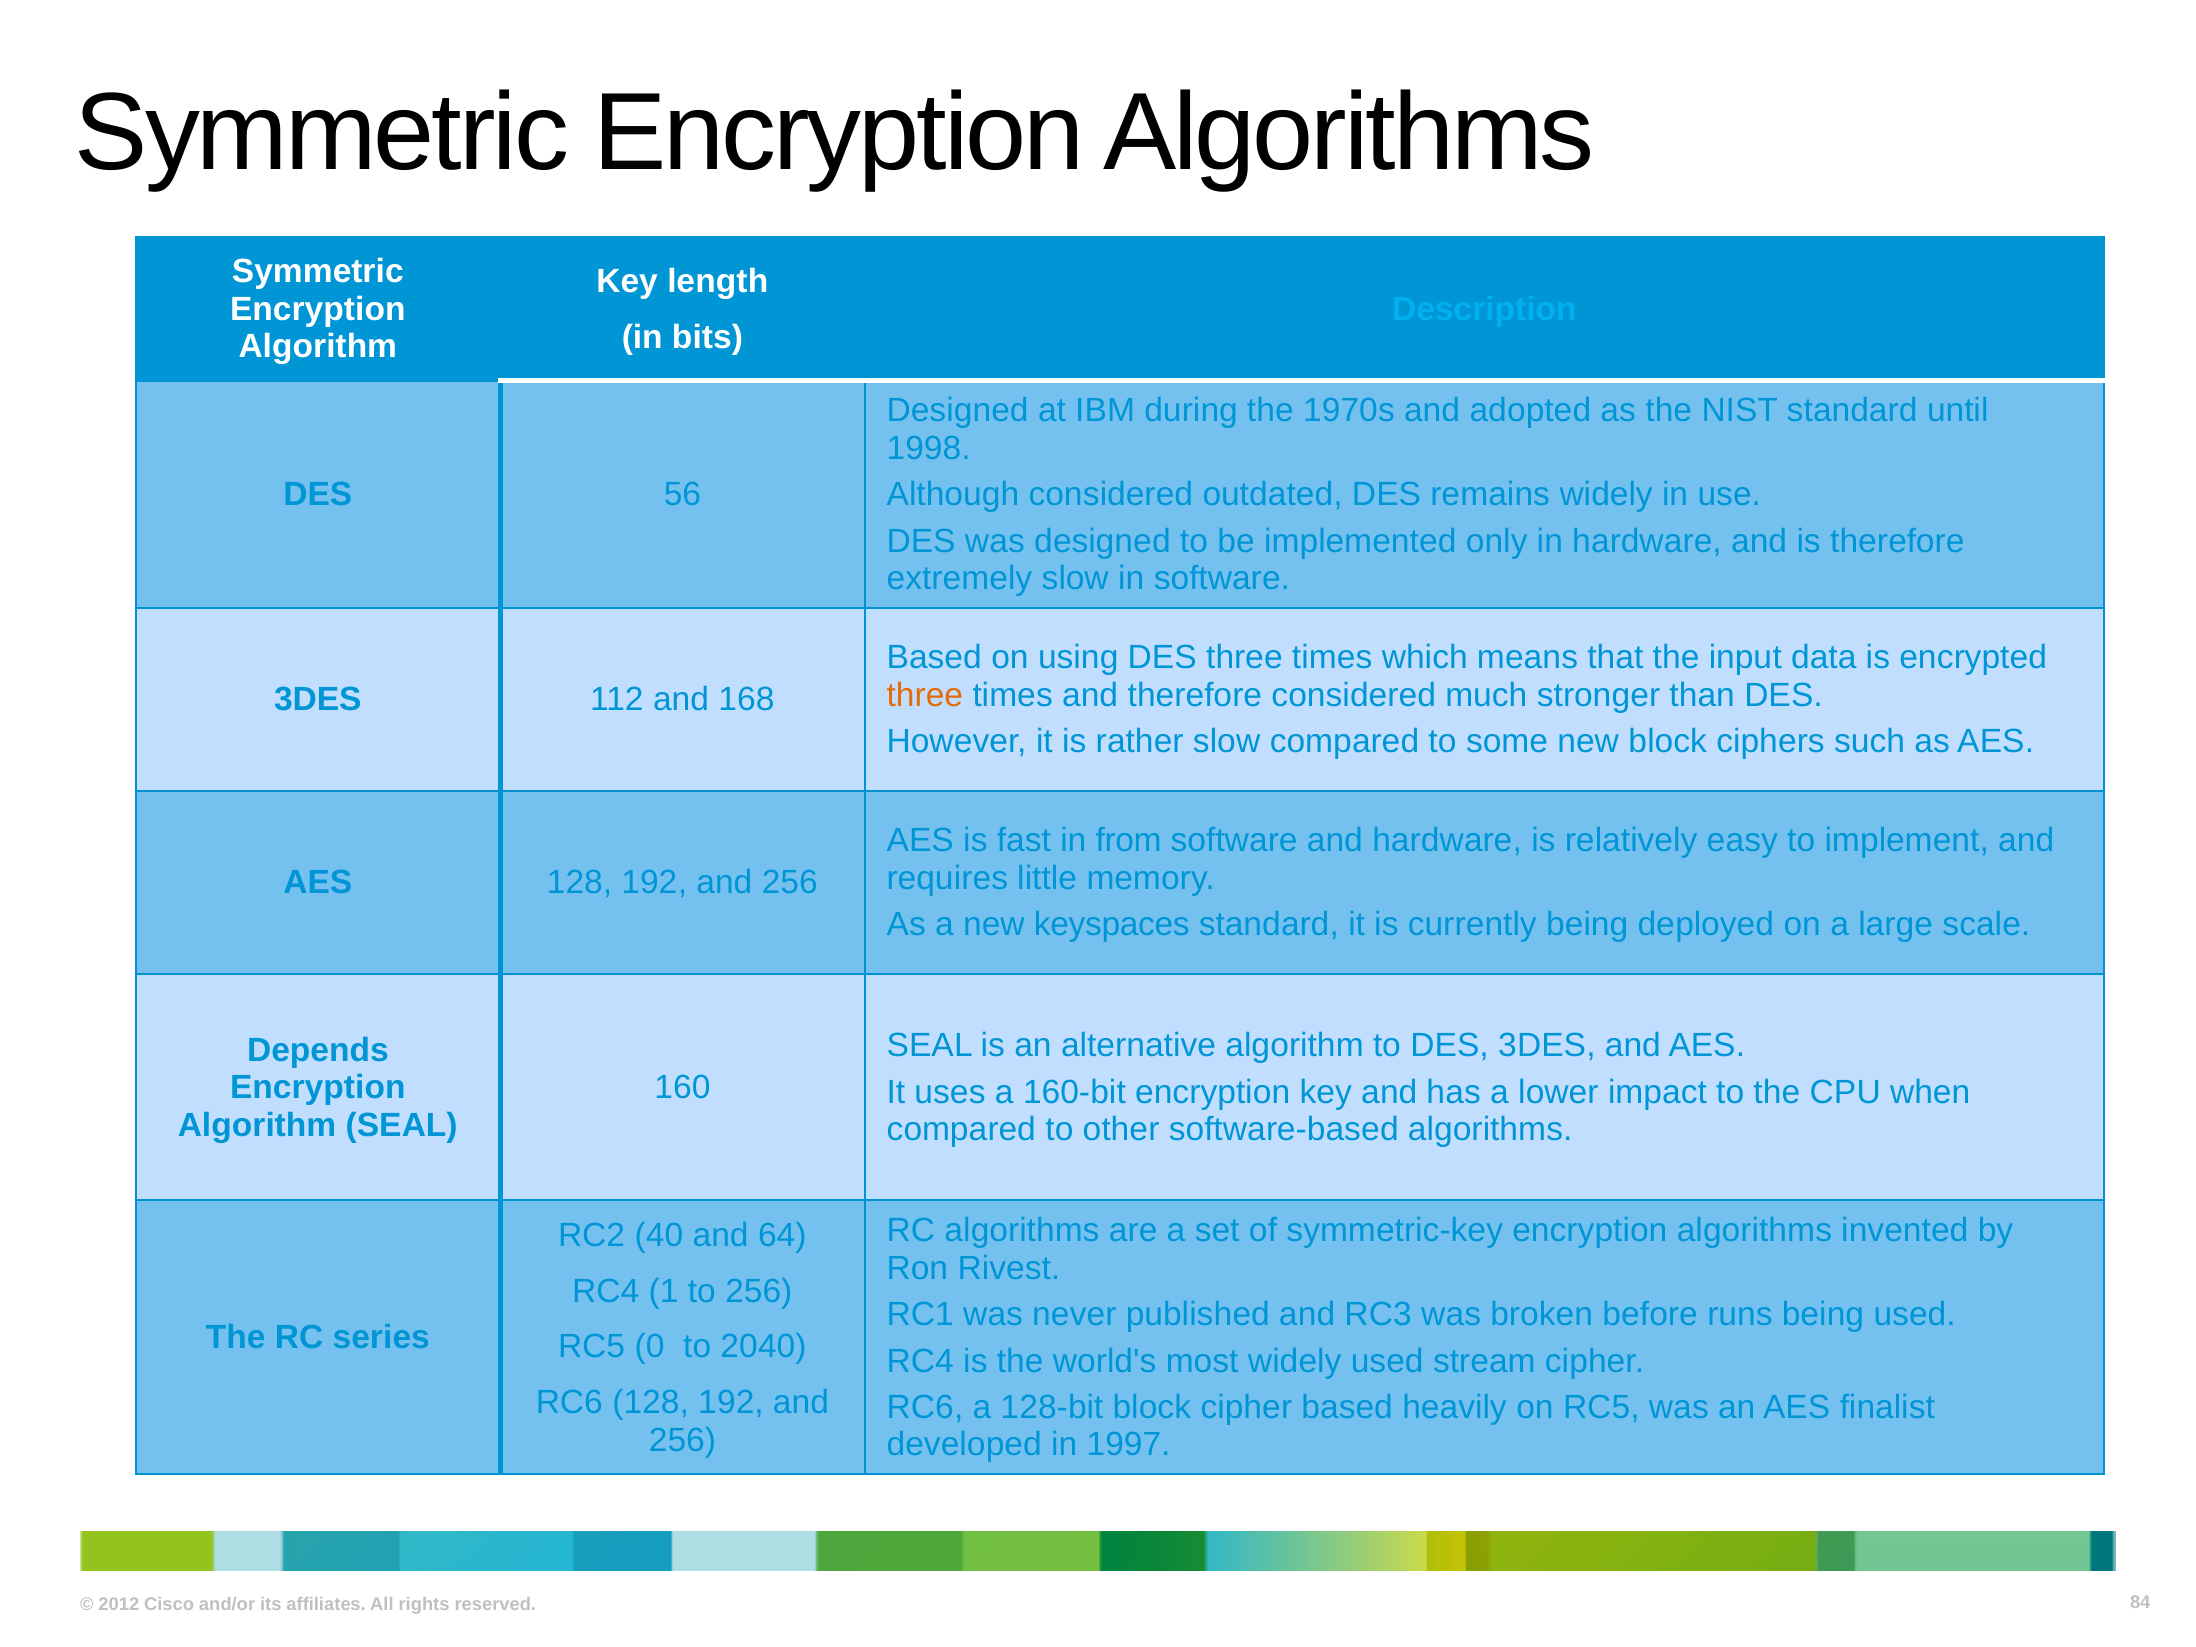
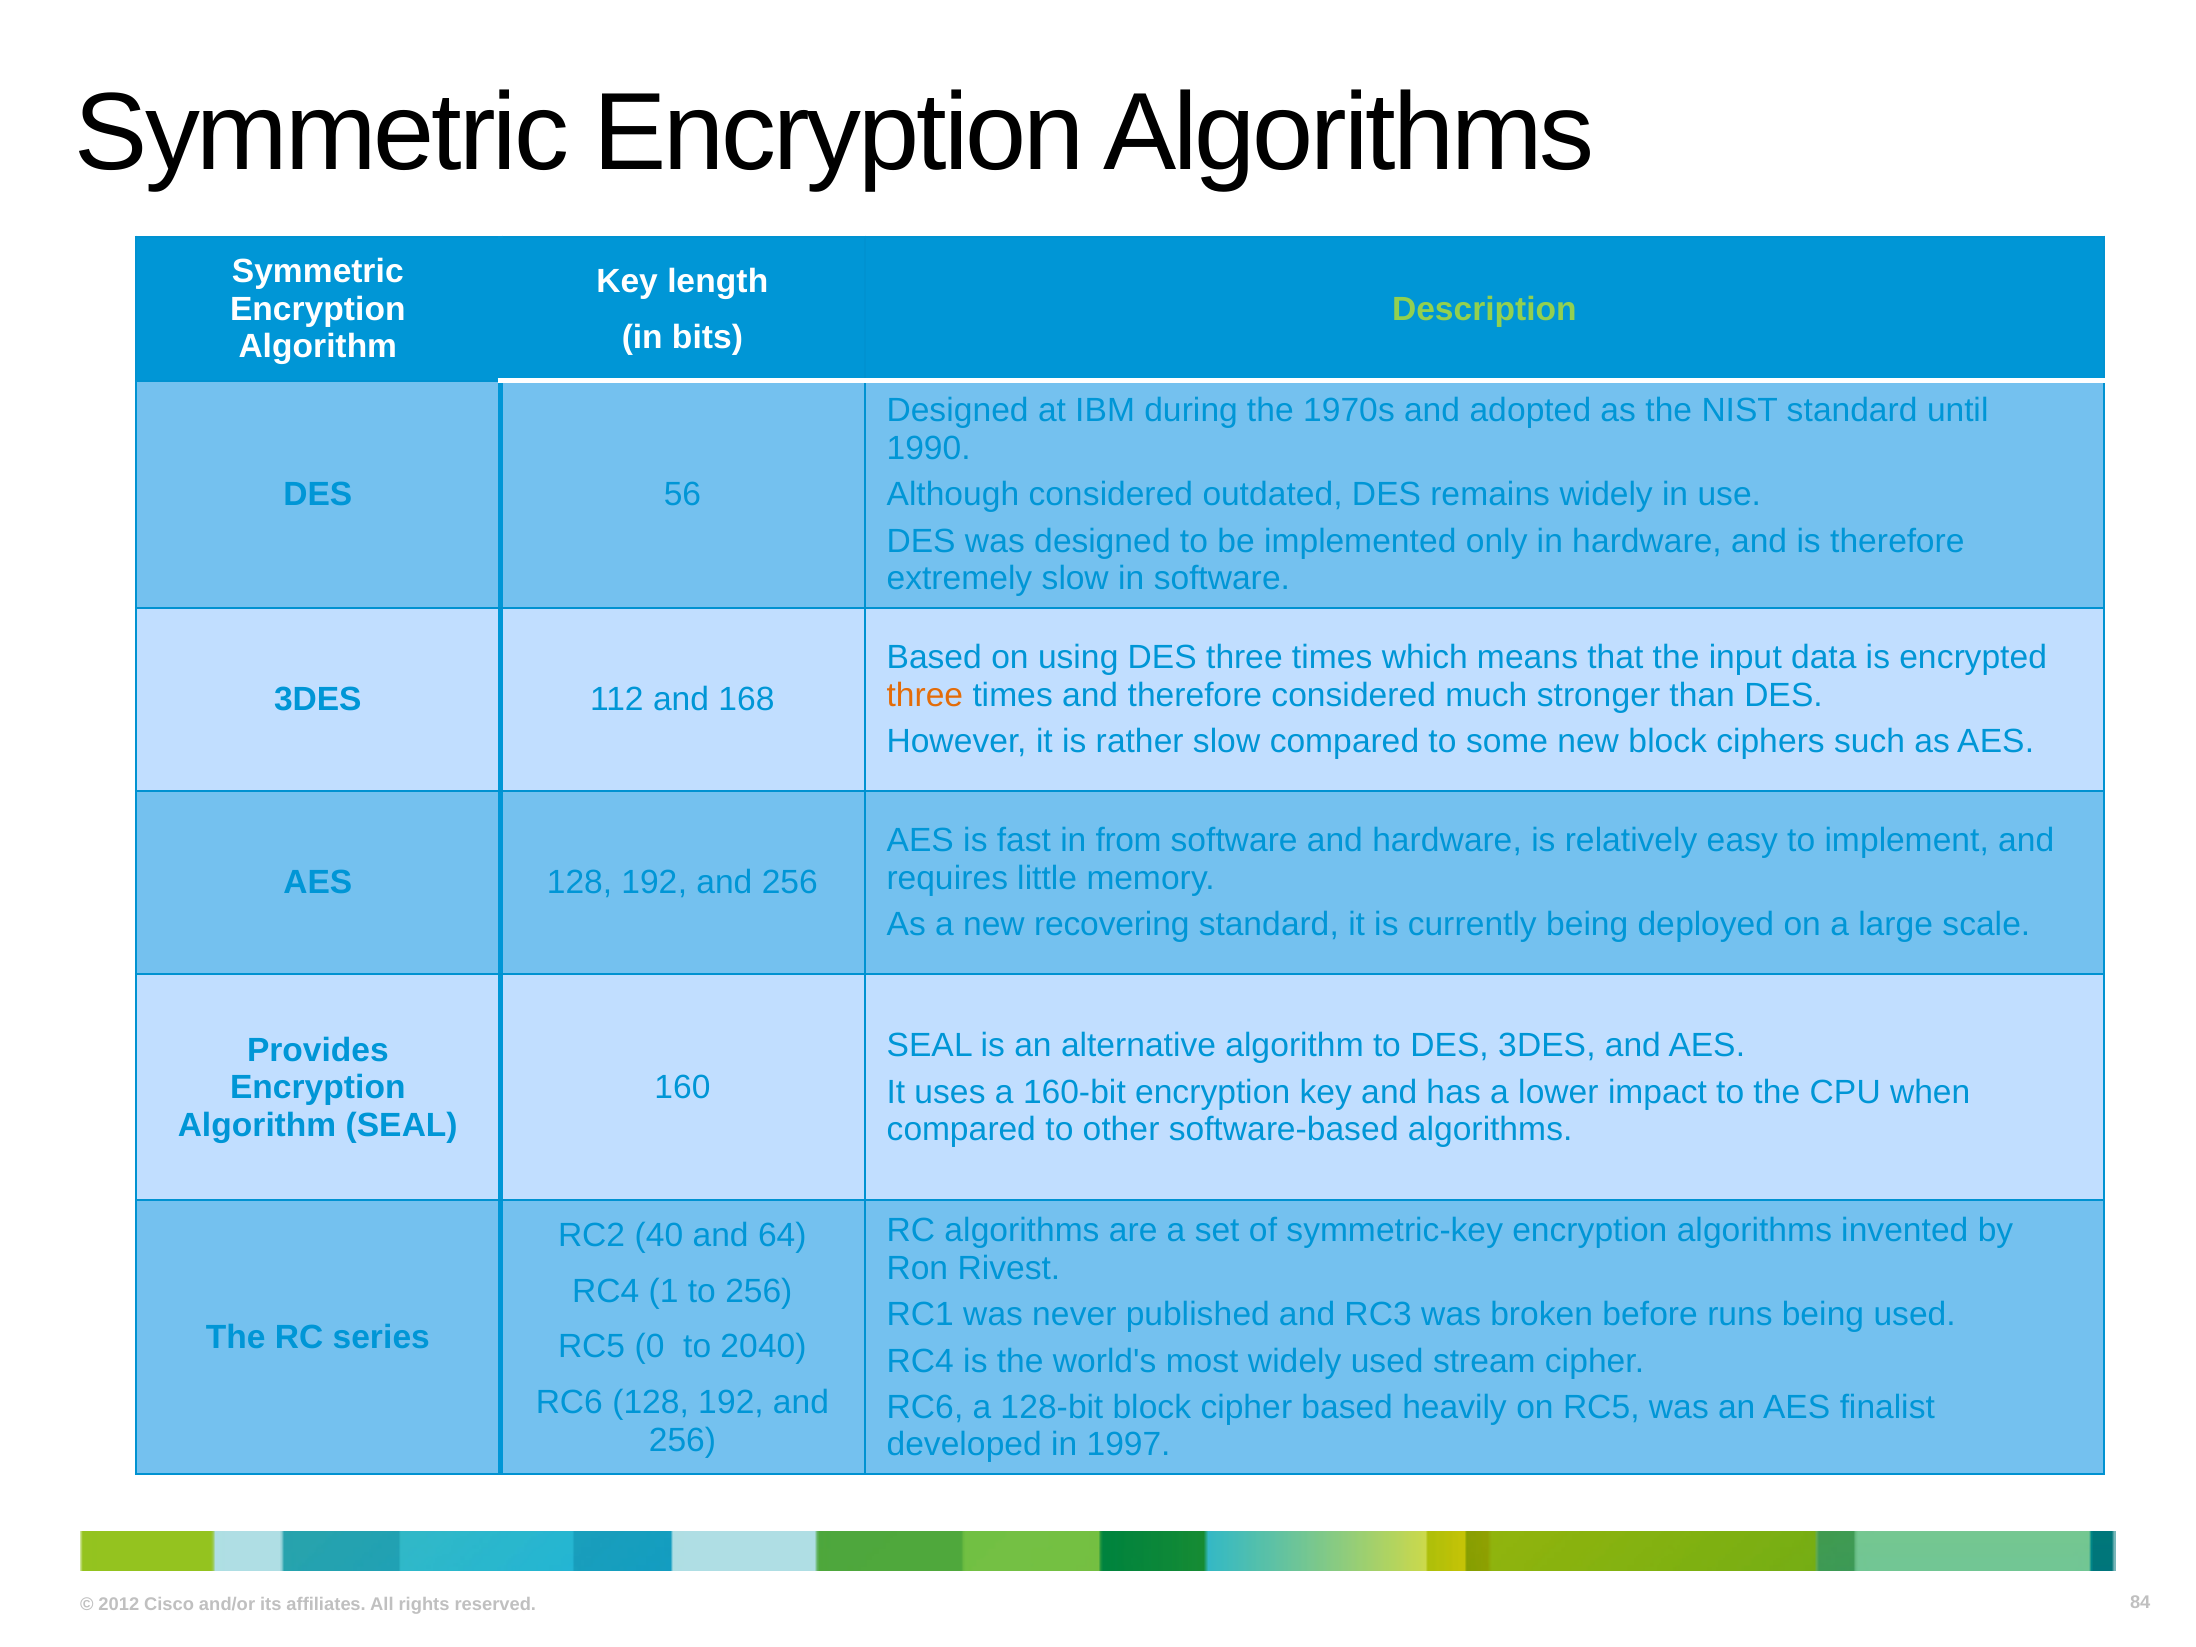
Description colour: light blue -> light green
1998: 1998 -> 1990
keyspaces: keyspaces -> recovering
Depends: Depends -> Provides
